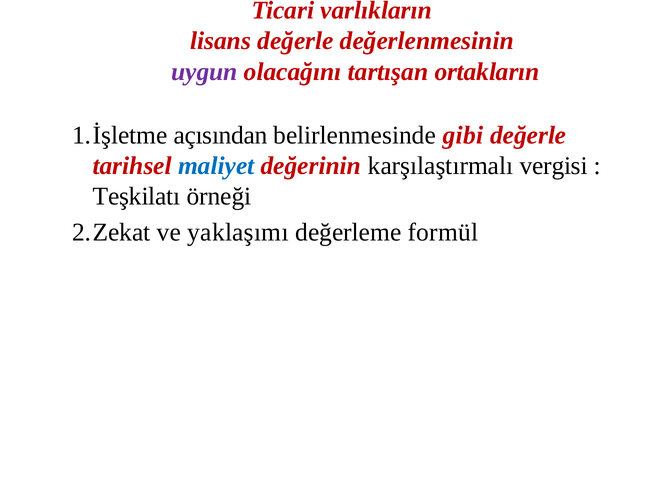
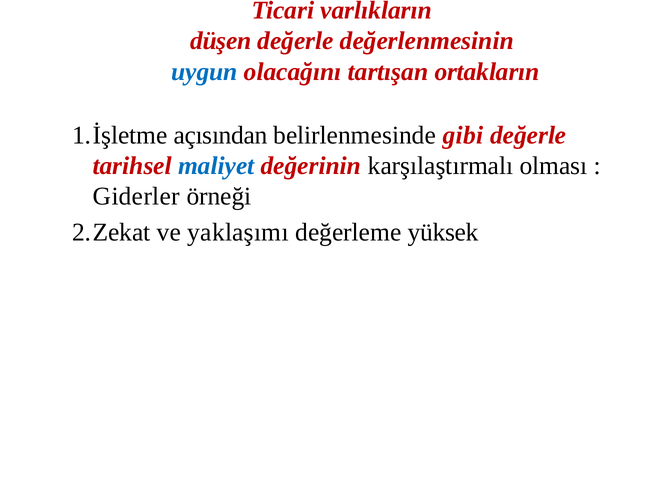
lisans: lisans -> düşen
uygun colour: purple -> blue
vergisi: vergisi -> olması
Teşkilatı: Teşkilatı -> Giderler
formül: formül -> yüksek
